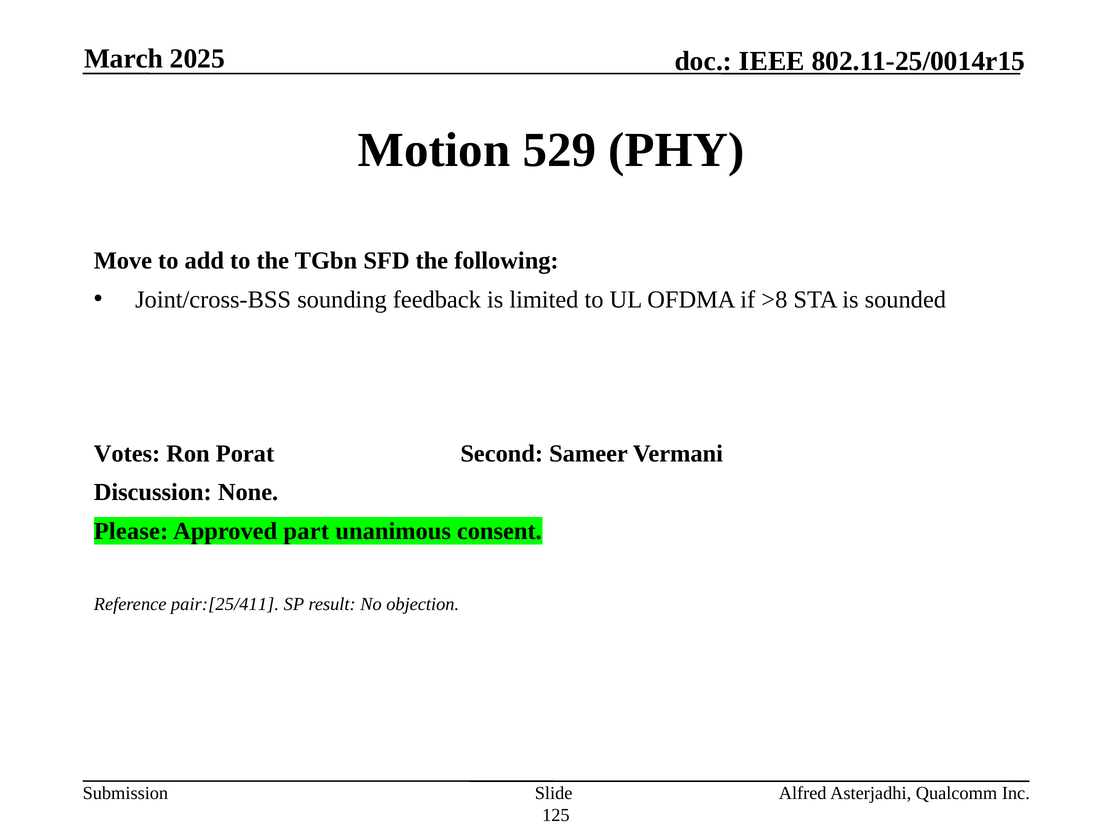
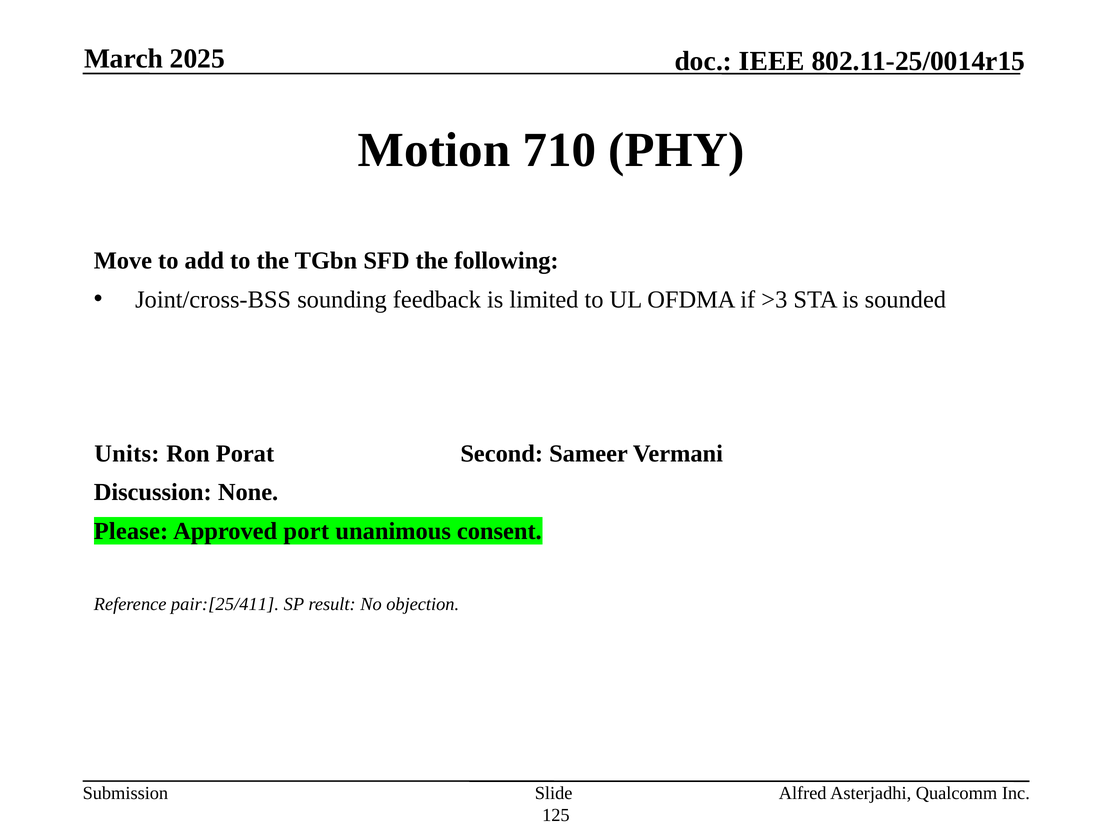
529: 529 -> 710
>8: >8 -> >3
Votes: Votes -> Units
part: part -> port
